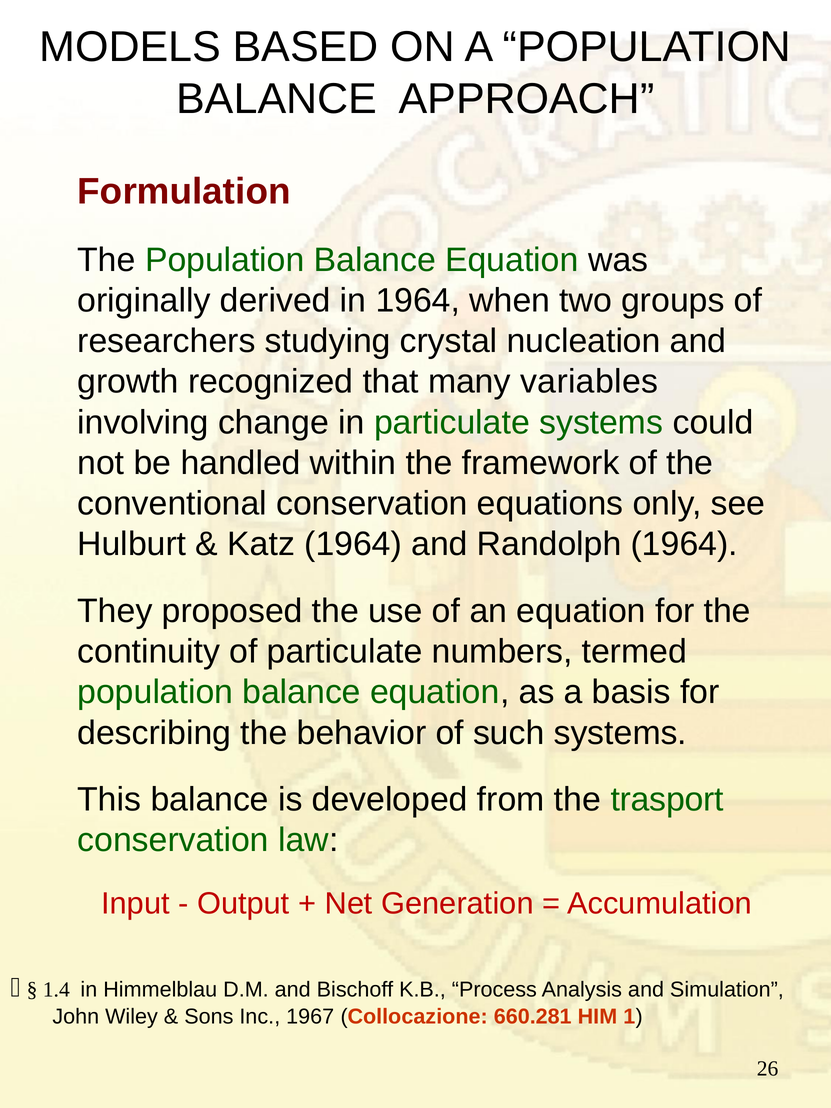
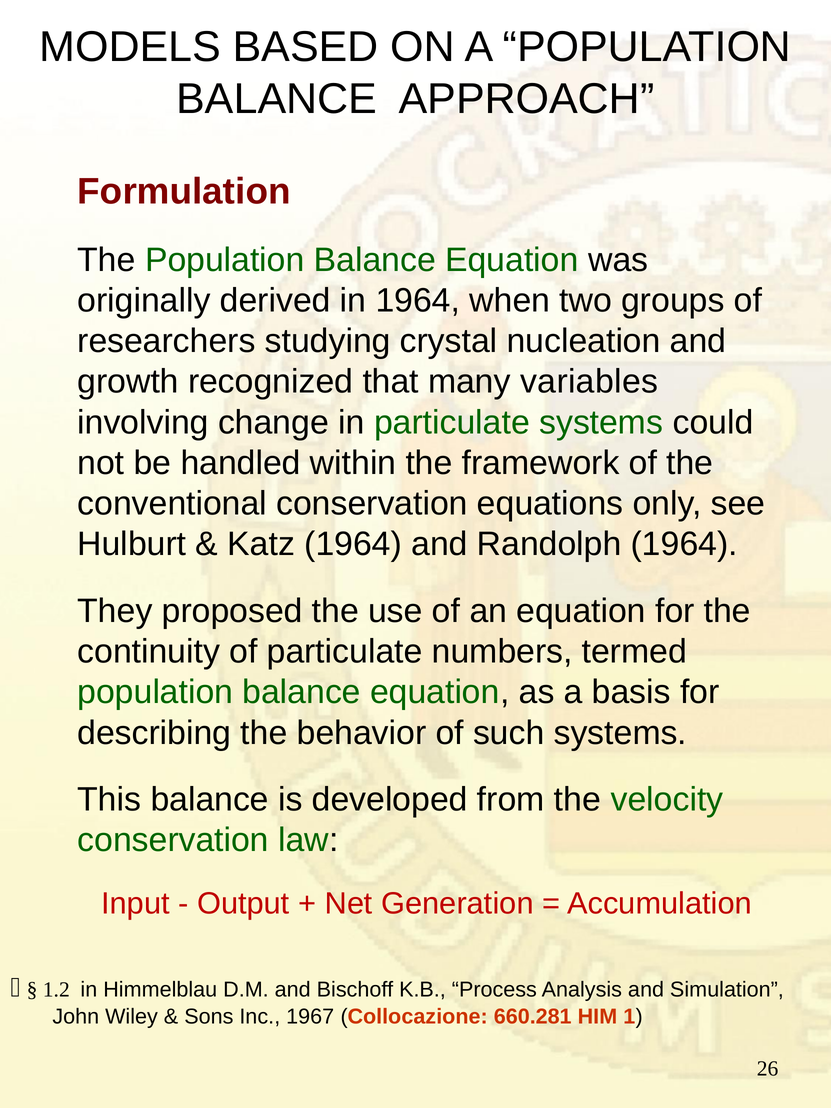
trasport: trasport -> velocity
1.4: 1.4 -> 1.2
